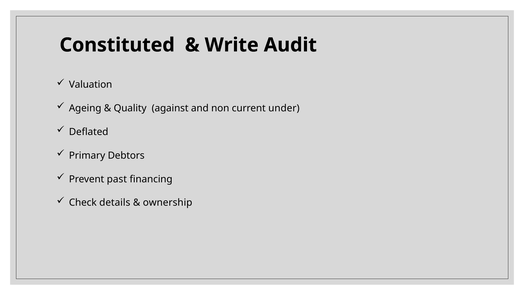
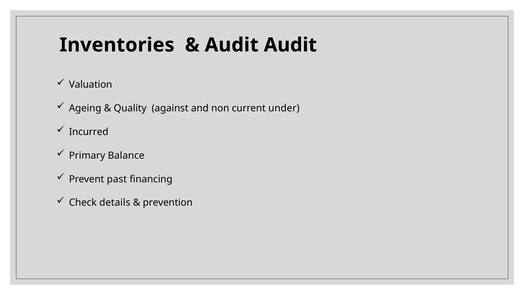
Constituted: Constituted -> Inventories
Write at (232, 45): Write -> Audit
Deflated: Deflated -> Incurred
Debtors: Debtors -> Balance
ownership: ownership -> prevention
